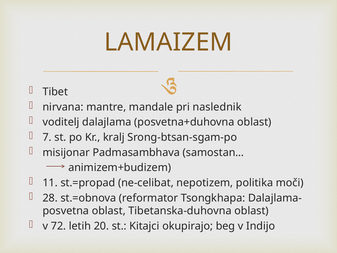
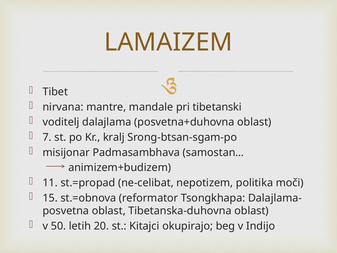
naslednik: naslednik -> tibetanski
28: 28 -> 15
72: 72 -> 50
